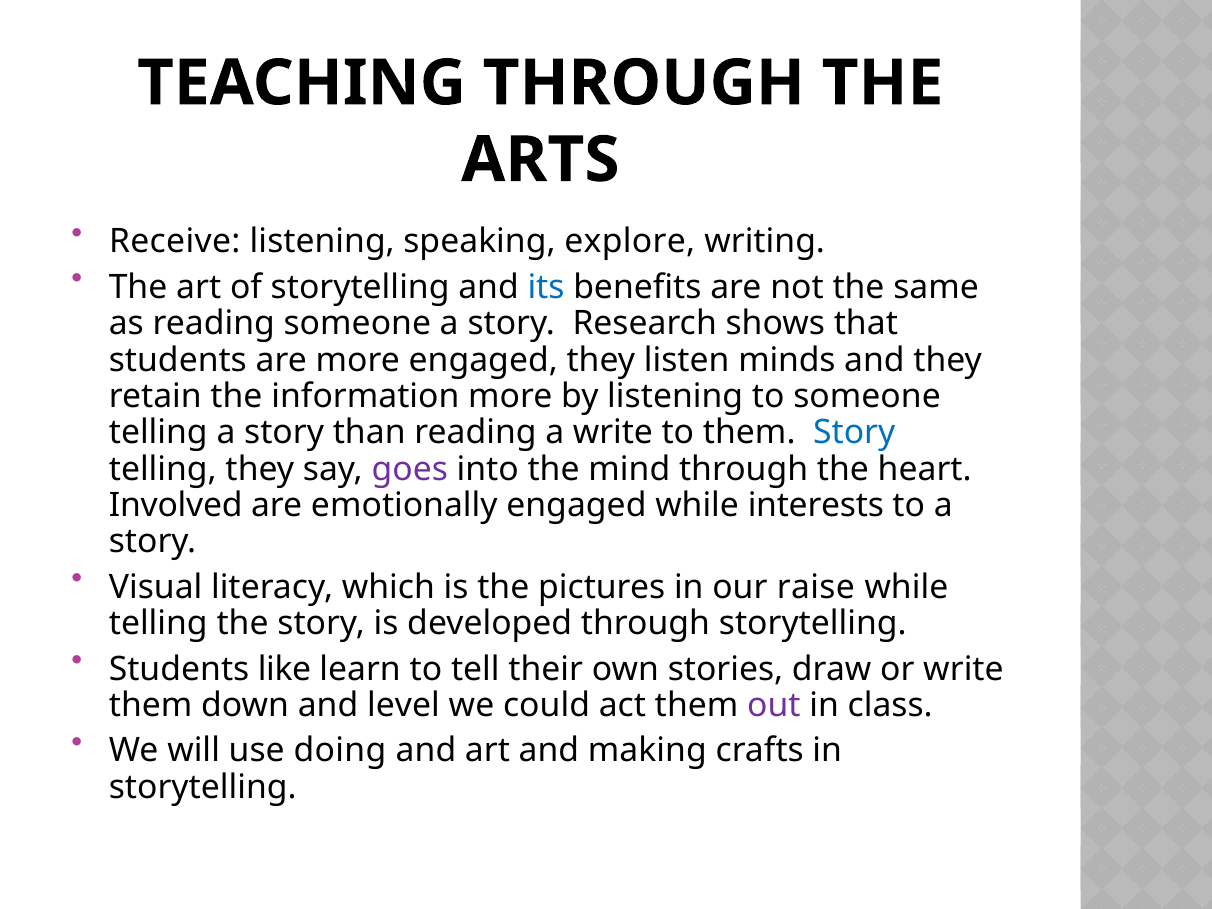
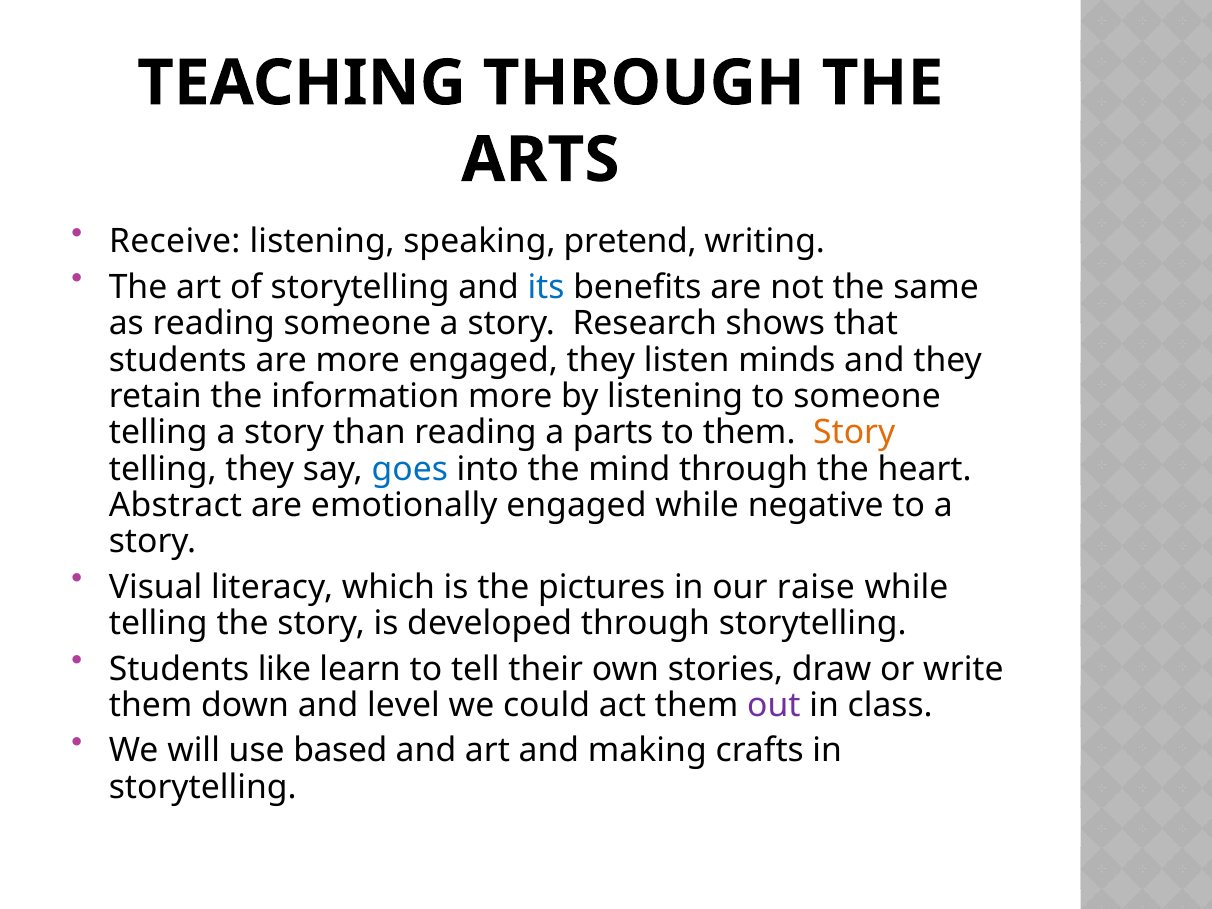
explore: explore -> pretend
a write: write -> parts
Story at (854, 433) colour: blue -> orange
goes colour: purple -> blue
Involved: Involved -> Abstract
interests: interests -> negative
doing: doing -> based
